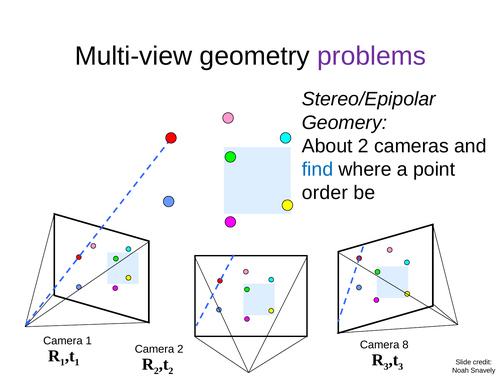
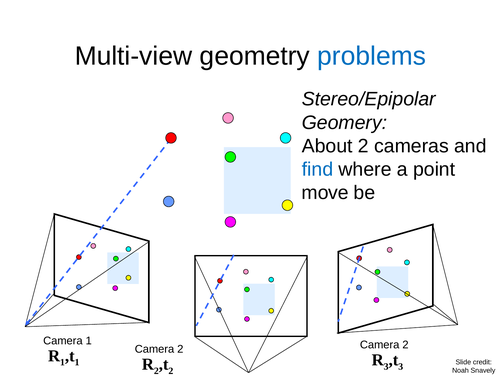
problems colour: purple -> blue
order: order -> move
8 at (406, 345): 8 -> 2
